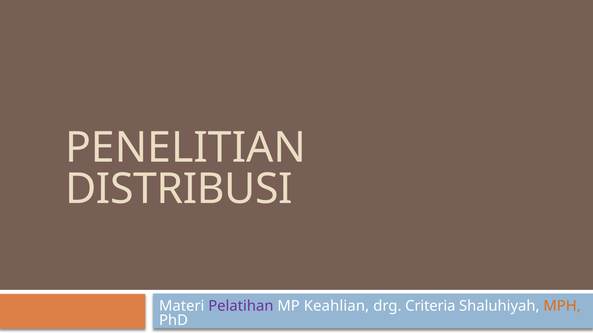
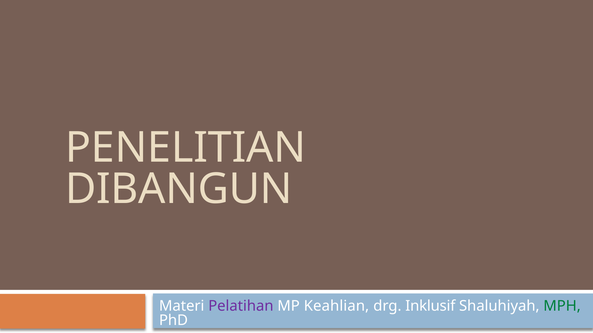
DISTRIBUSI: DISTRIBUSI -> DIBANGUN
Criteria: Criteria -> Inklusif
MPH colour: orange -> green
